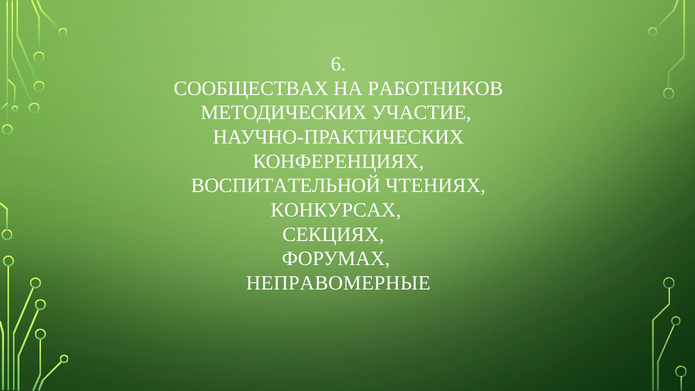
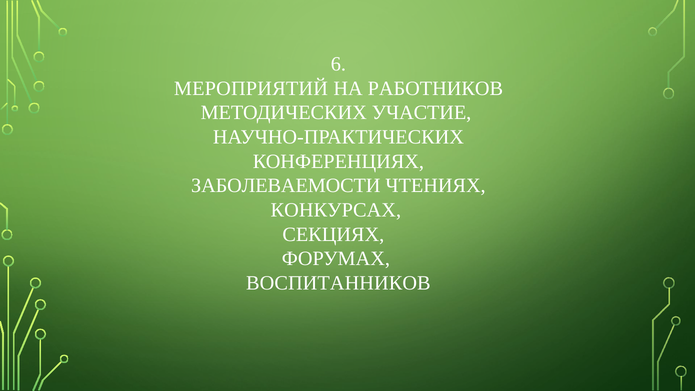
СООБЩЕСТВАХ: СООБЩЕСТВАХ -> МЕРОПРИЯТИЙ
ВОСПИТАТЕЛЬНОЙ: ВОСПИТАТЕЛЬНОЙ -> ЗАБОЛЕВАЕМОСТИ
НЕПРАВОМЕРНЫЕ: НЕПРАВОМЕРНЫЕ -> ВОСПИТАННИКОВ
